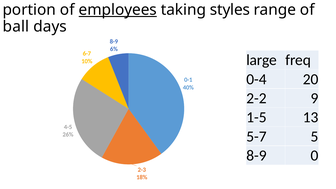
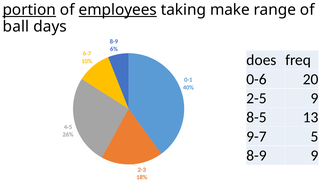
portion underline: none -> present
styles: styles -> make
large: large -> does
0-4: 0-4 -> 0-6
2-2: 2-2 -> 2-5
1-5: 1-5 -> 8-5
5-7: 5-7 -> 9-7
8-9 0: 0 -> 9
